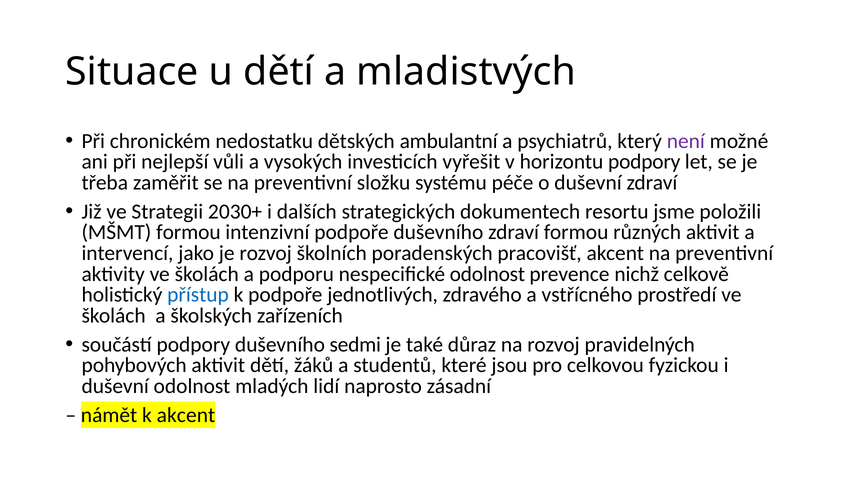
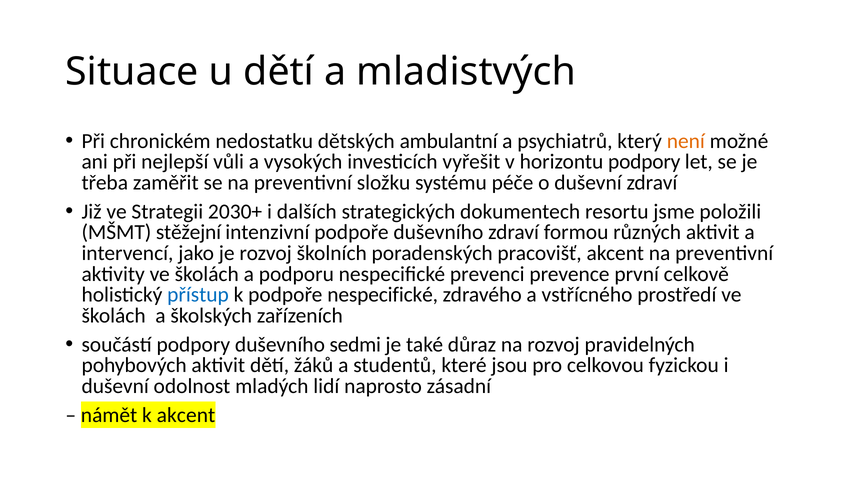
není colour: purple -> orange
MŠMT formou: formou -> stěžejní
nespecifické odolnost: odolnost -> prevenci
nichž: nichž -> první
podpoře jednotlivých: jednotlivých -> nespecifické
